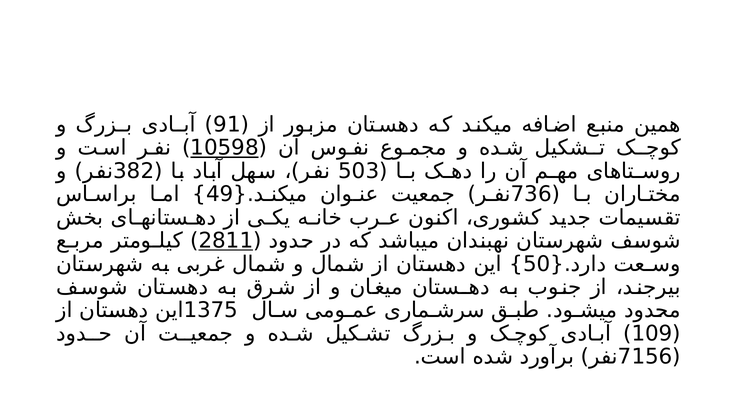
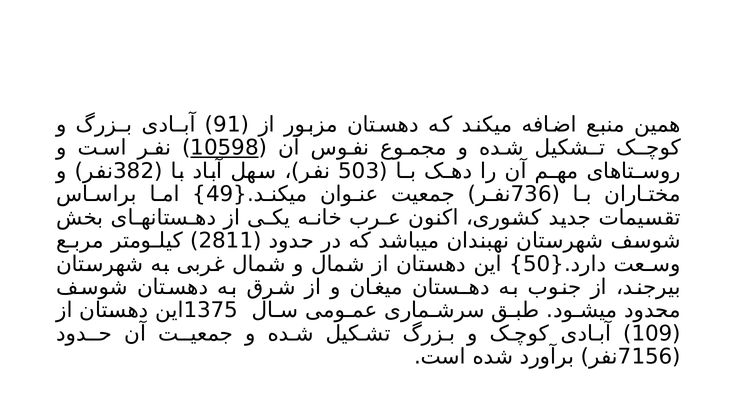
2811 underline: present -> none
